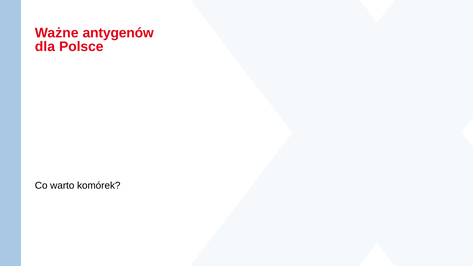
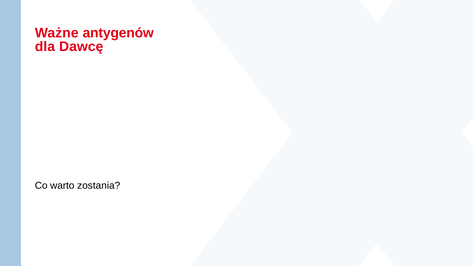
Polsce: Polsce -> Dawcę
komórek: komórek -> zostania
